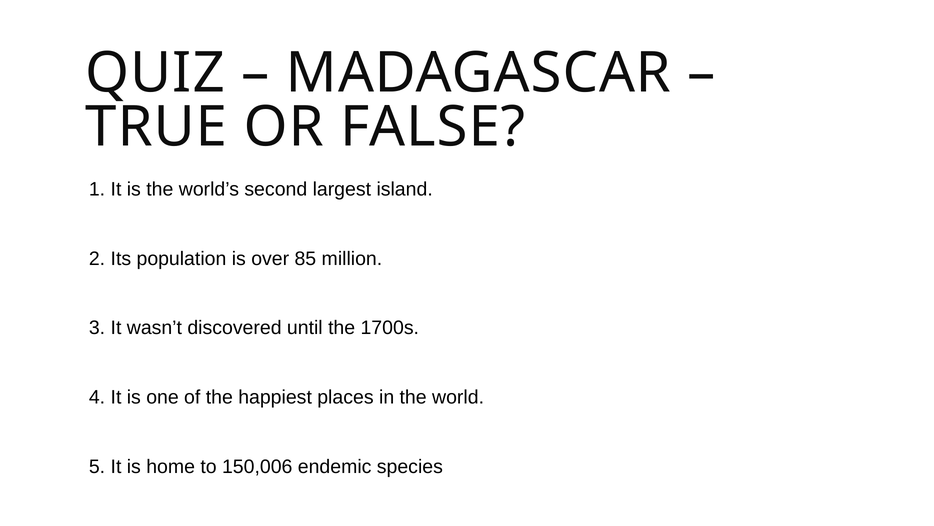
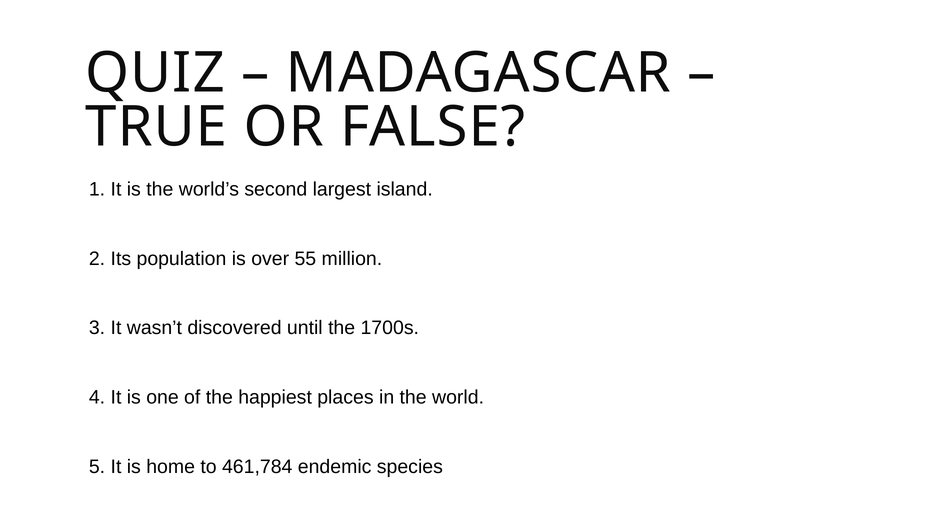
85: 85 -> 55
150,006: 150,006 -> 461,784
